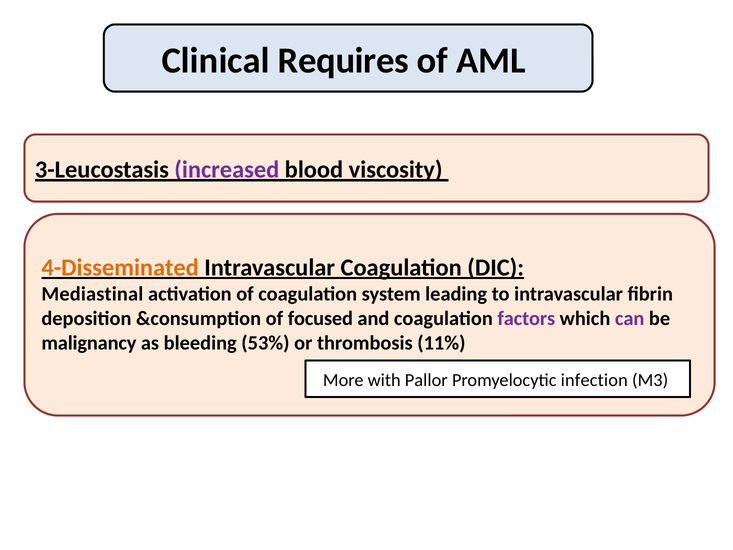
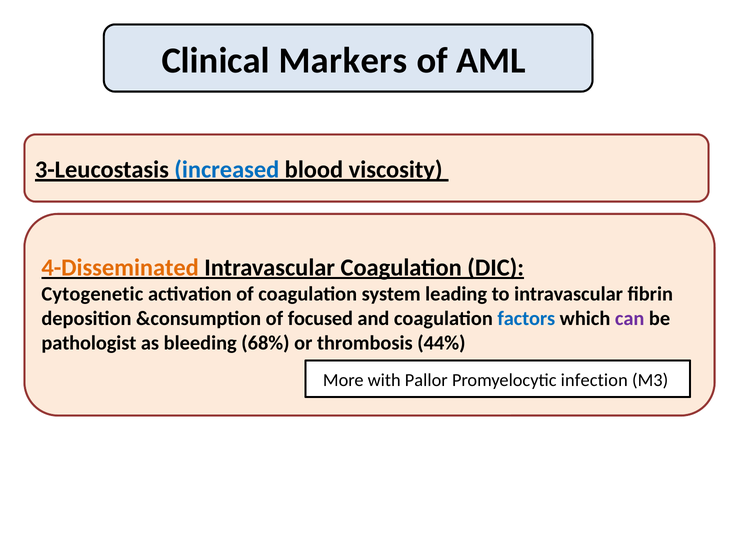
Requires: Requires -> Markers
increased colour: purple -> blue
Mediastinal: Mediastinal -> Cytogenetic
factors colour: purple -> blue
malignancy: malignancy -> pathologist
53%: 53% -> 68%
11%: 11% -> 44%
